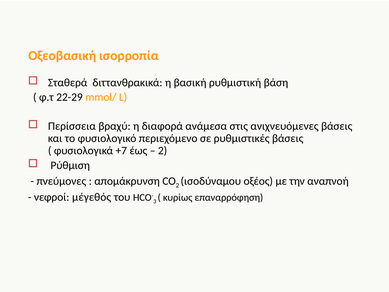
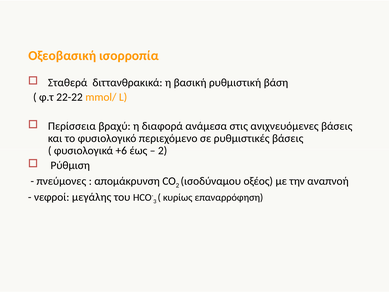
22-29: 22-29 -> 22-22
+7: +7 -> +6
μέγεθός: μέγεθός -> μεγάλης
